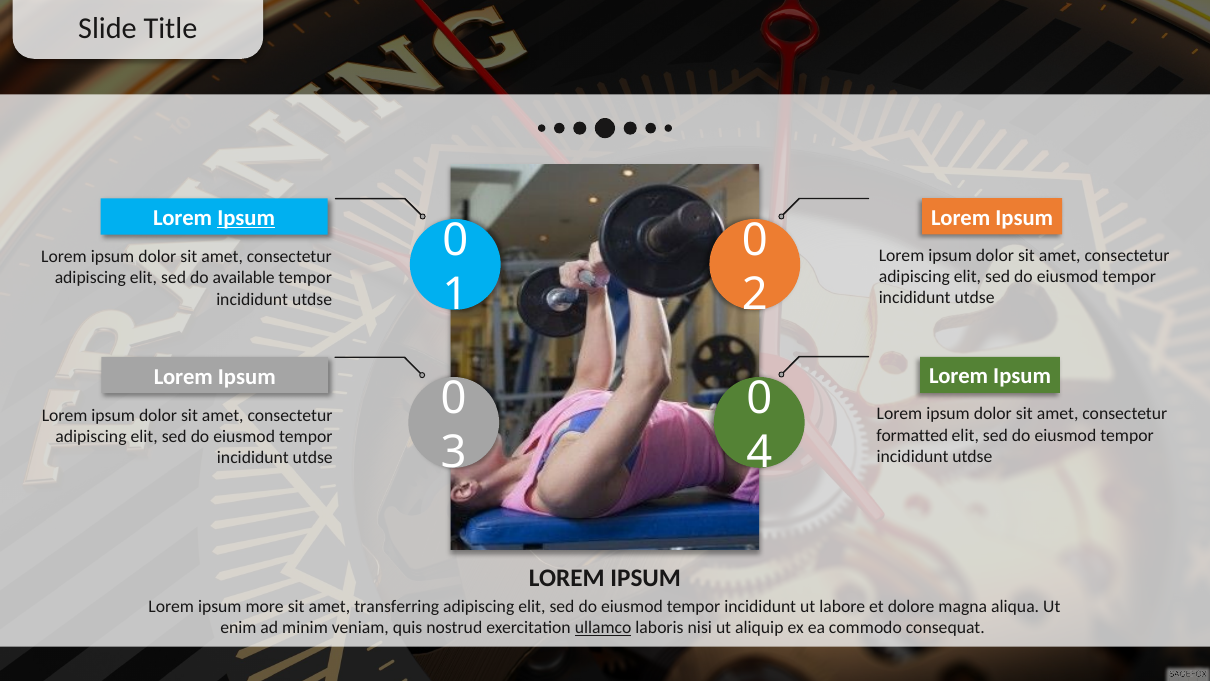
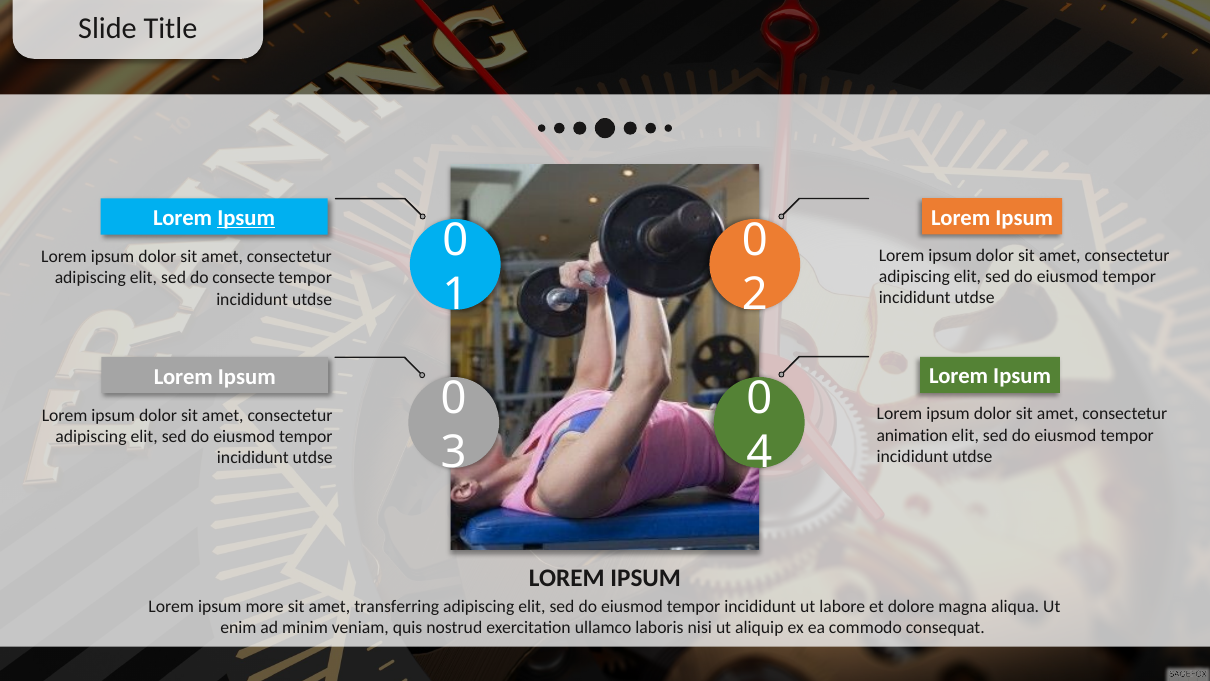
available: available -> consecte
formatted: formatted -> animation
ullamco underline: present -> none
